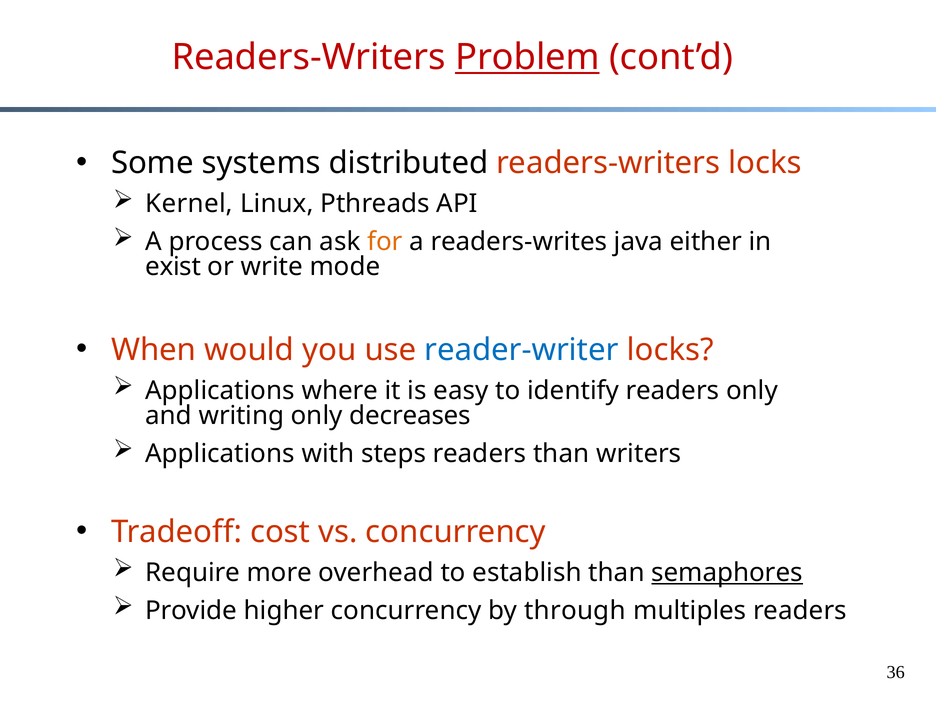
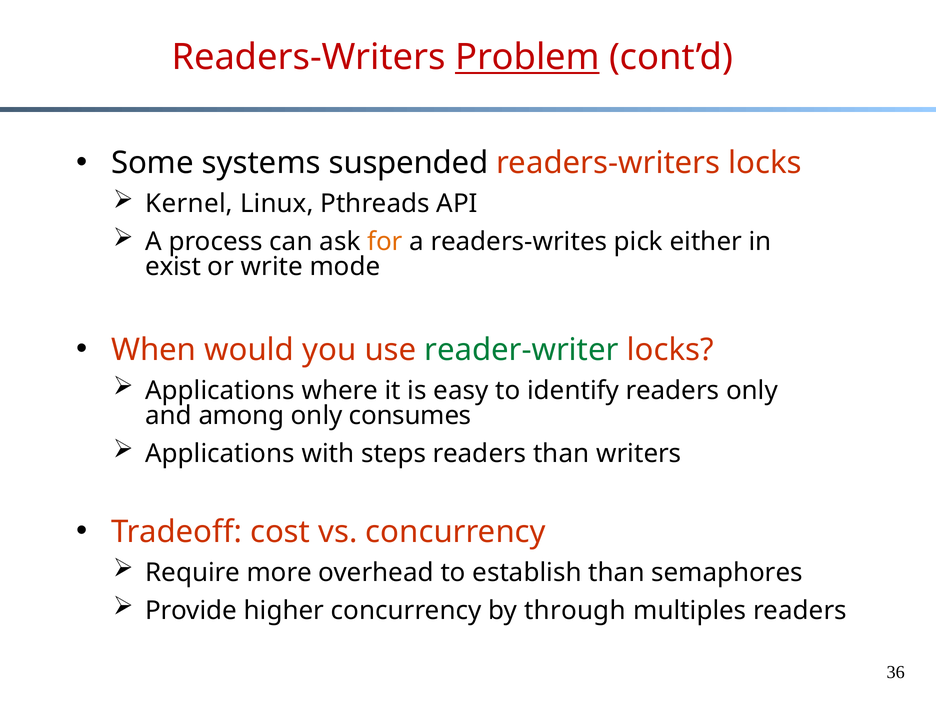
distributed: distributed -> suspended
java: java -> pick
reader-writer colour: blue -> green
writing: writing -> among
decreases: decreases -> consumes
semaphores underline: present -> none
